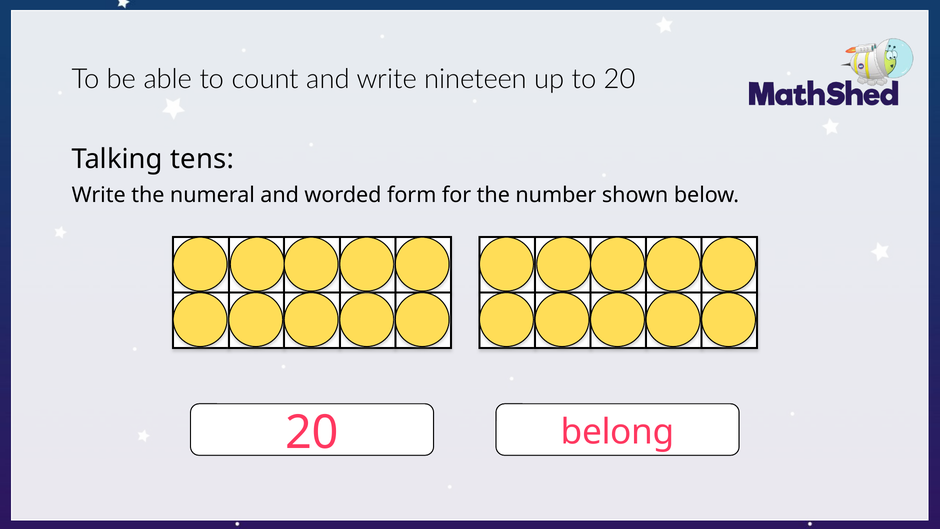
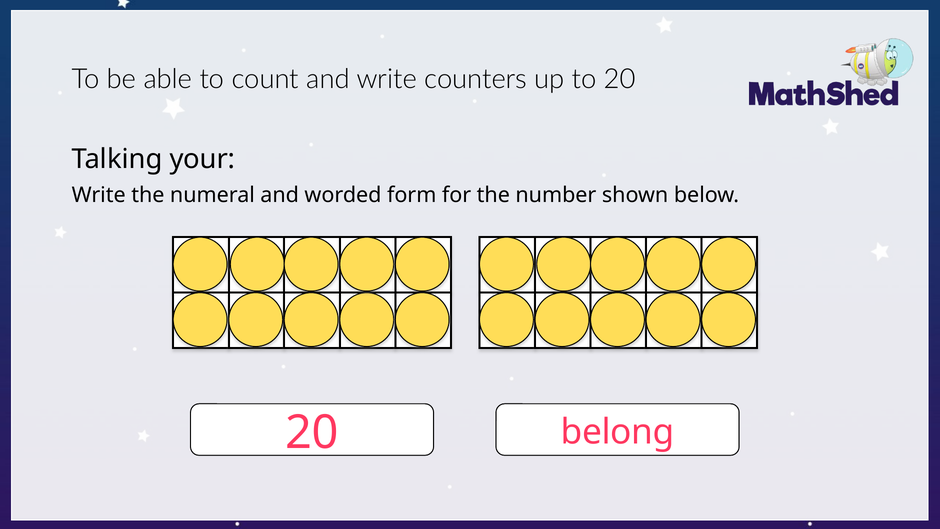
nineteen: nineteen -> counters
tens: tens -> your
